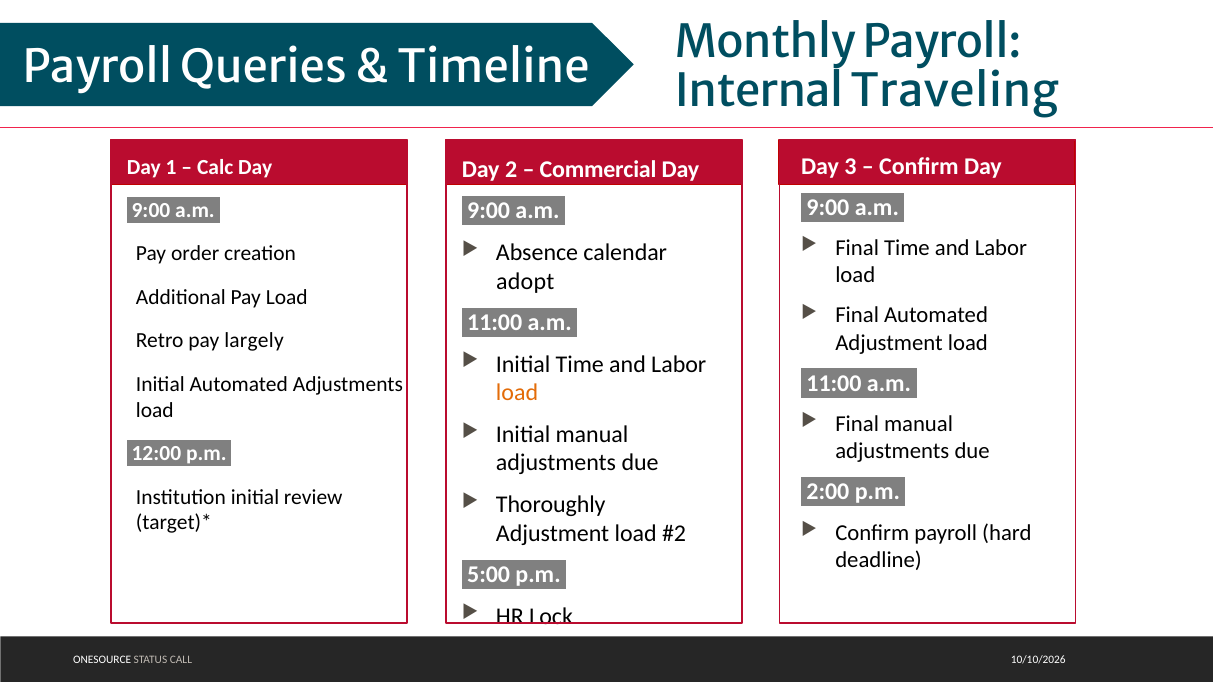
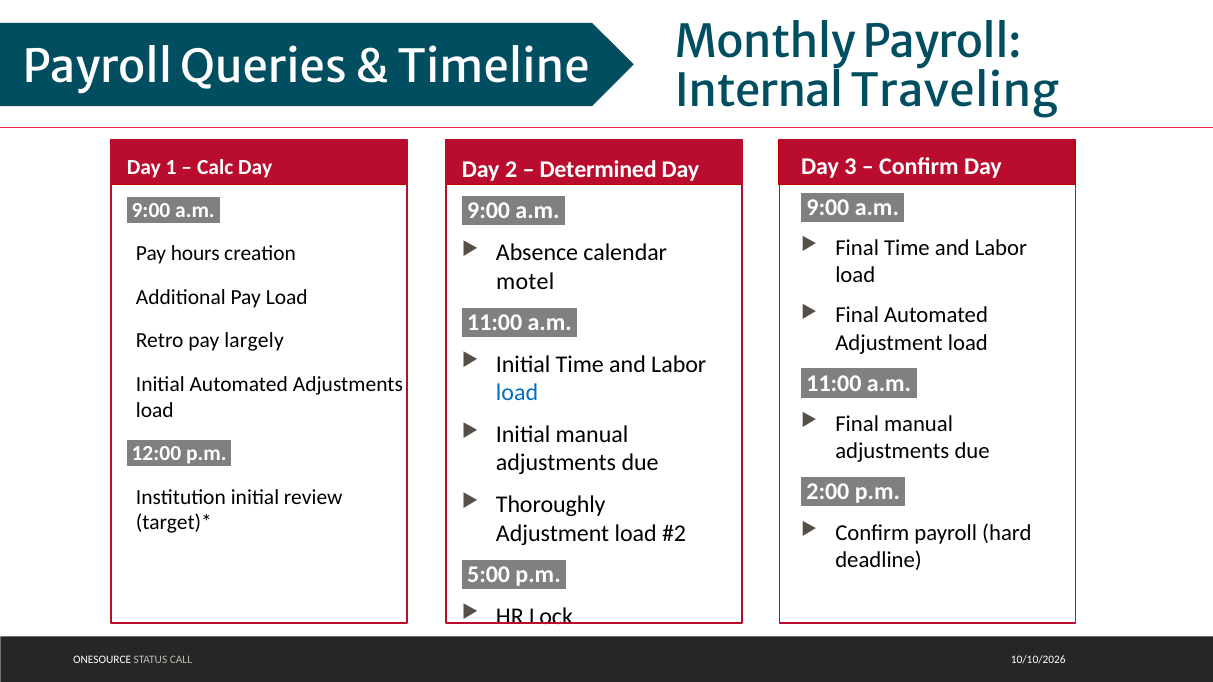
Commercial: Commercial -> Determined
order: order -> hours
adopt: adopt -> motel
load at (517, 393) colour: orange -> blue
